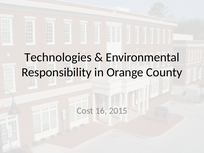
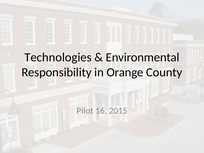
Cost: Cost -> Pilot
